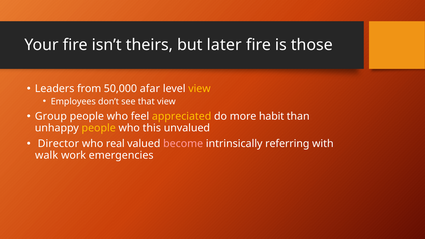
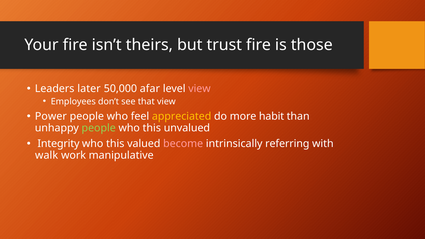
later: later -> trust
from: from -> later
view at (199, 89) colour: yellow -> pink
Group: Group -> Power
people at (99, 128) colour: yellow -> light green
Director: Director -> Integrity
real at (115, 144): real -> this
emergencies: emergencies -> manipulative
